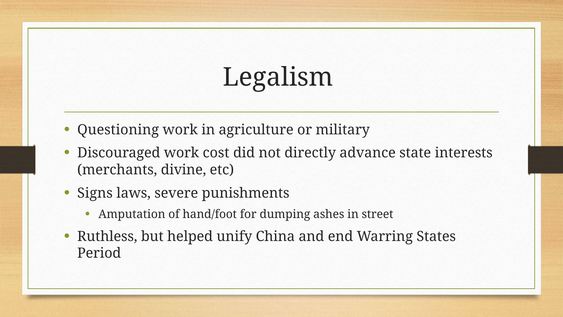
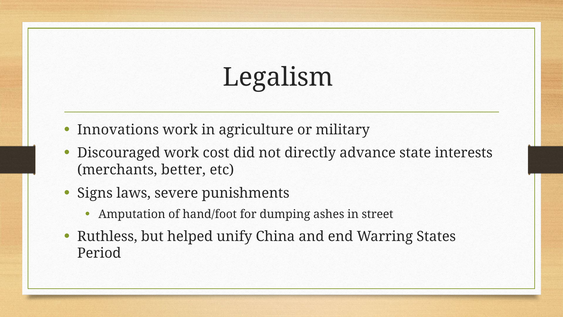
Questioning: Questioning -> Innovations
divine: divine -> better
